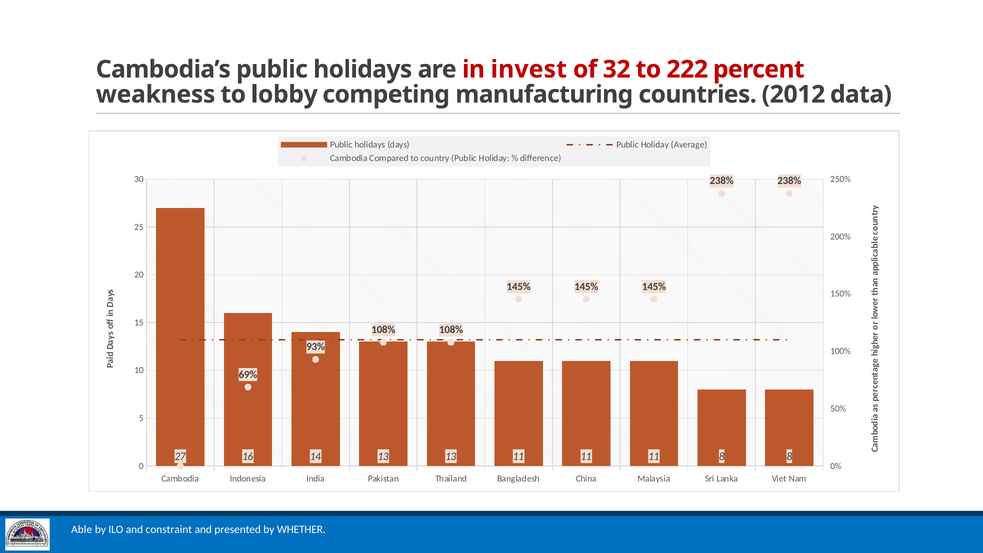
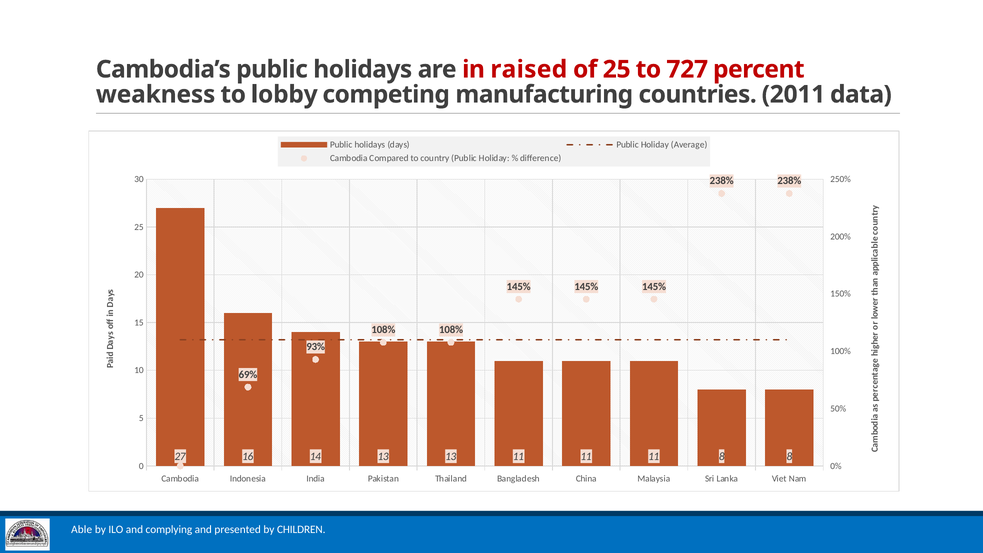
invest: invest -> raised
of 32: 32 -> 25
222: 222 -> 727
2012: 2012 -> 2011
constraint: constraint -> complying
WHETHER: WHETHER -> CHILDREN
